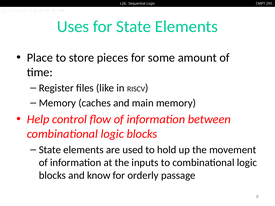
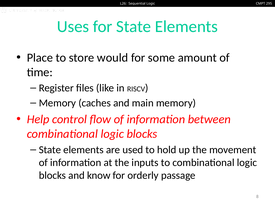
pieces: pieces -> would
